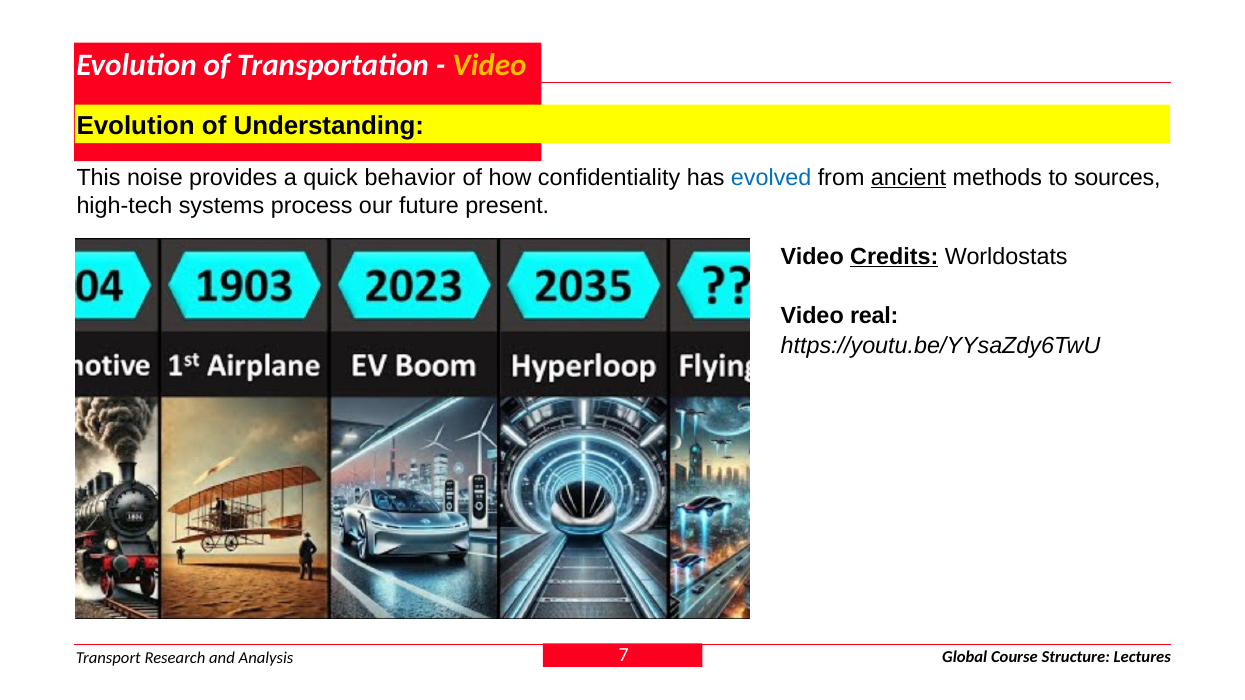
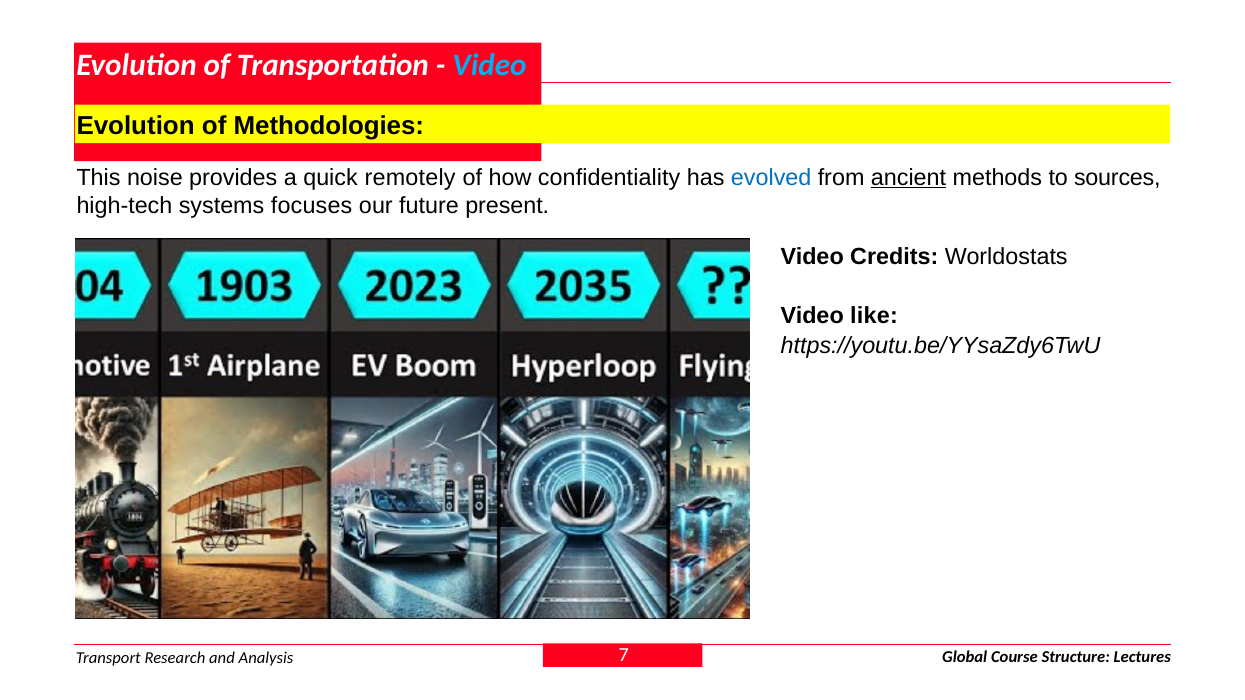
Video at (489, 65) colour: yellow -> light blue
Understanding: Understanding -> Methodologies
behavior: behavior -> remotely
process: process -> focuses
Credits underline: present -> none
real: real -> like
